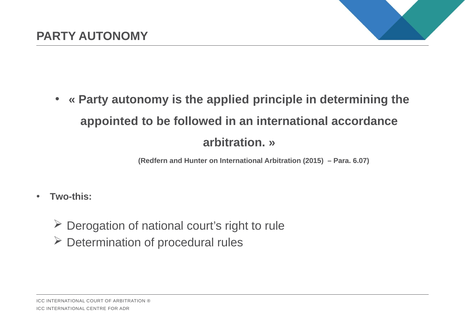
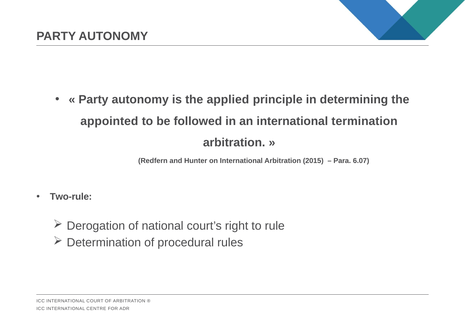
accordance: accordance -> termination
Two-this: Two-this -> Two-rule
